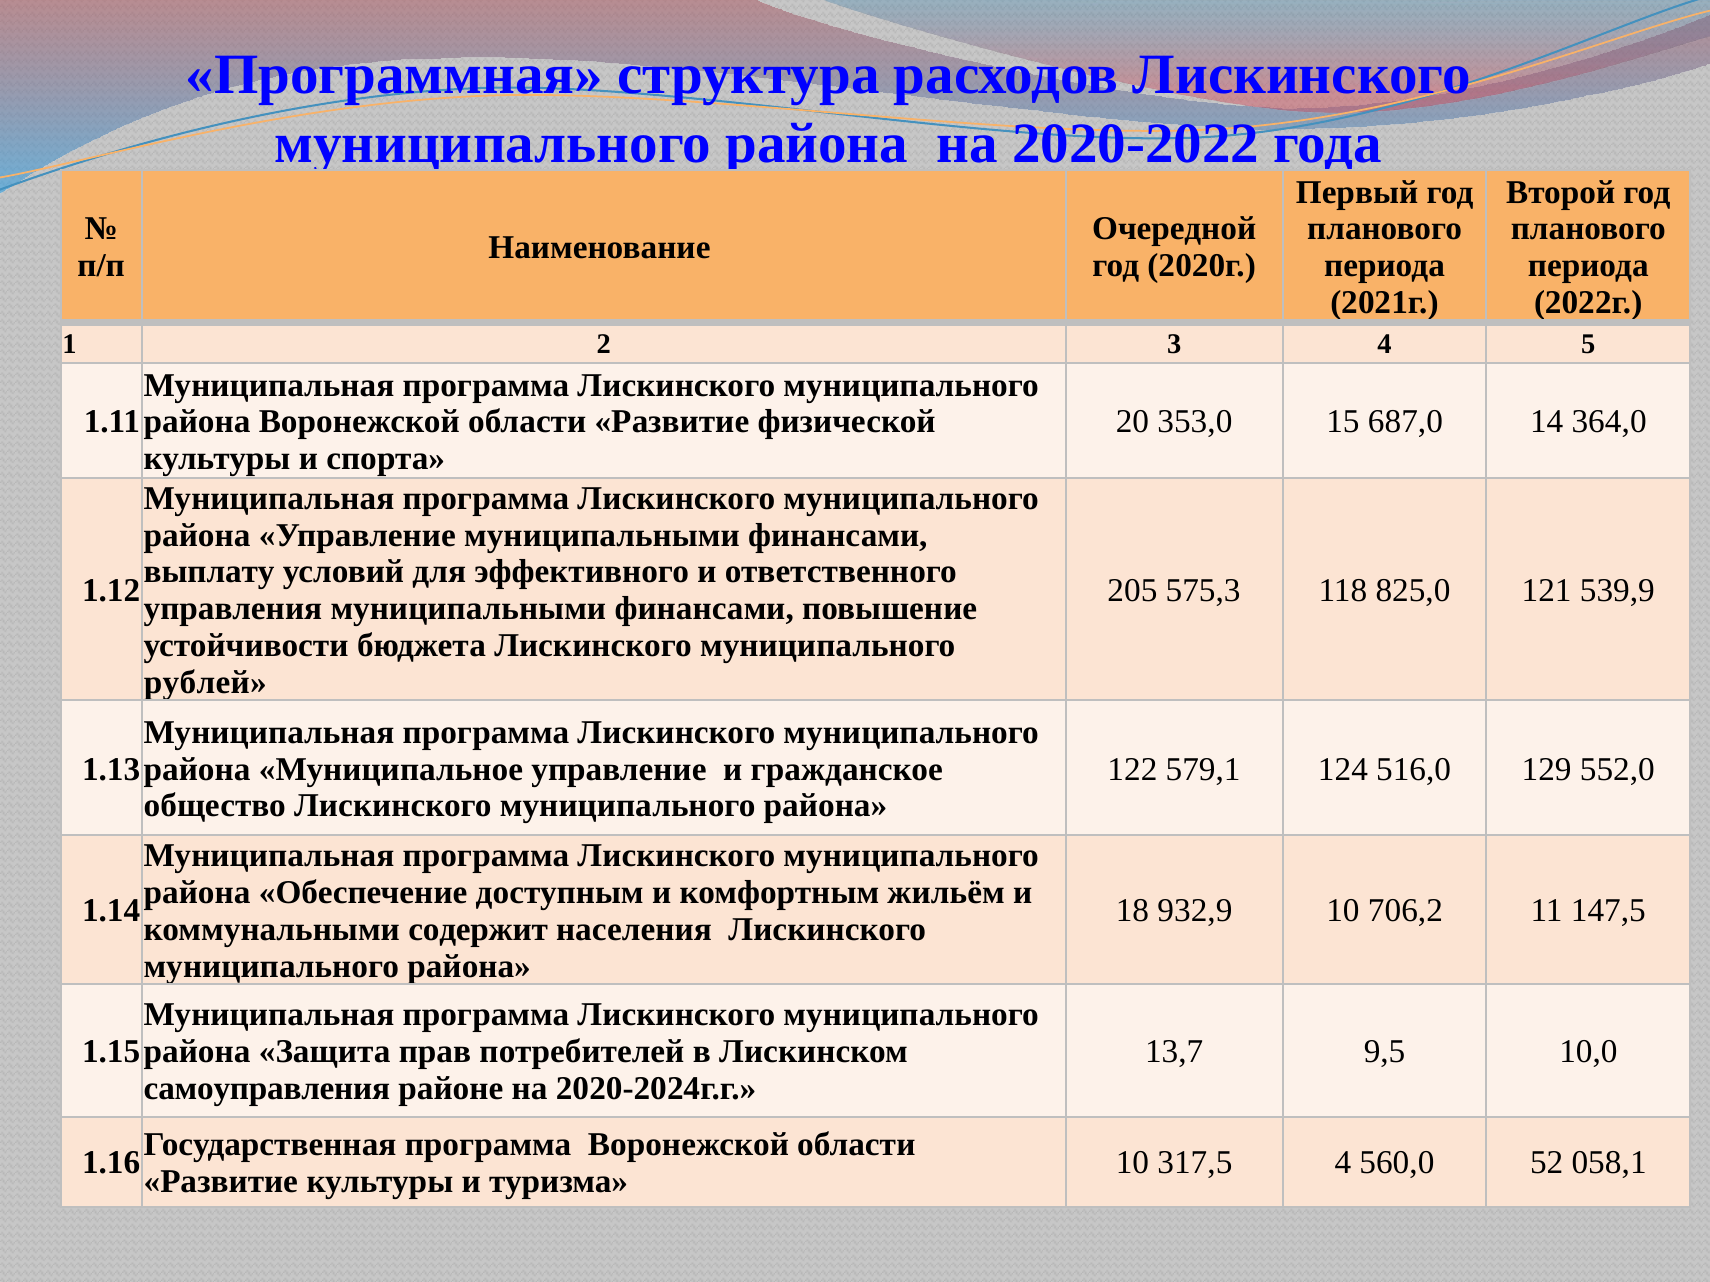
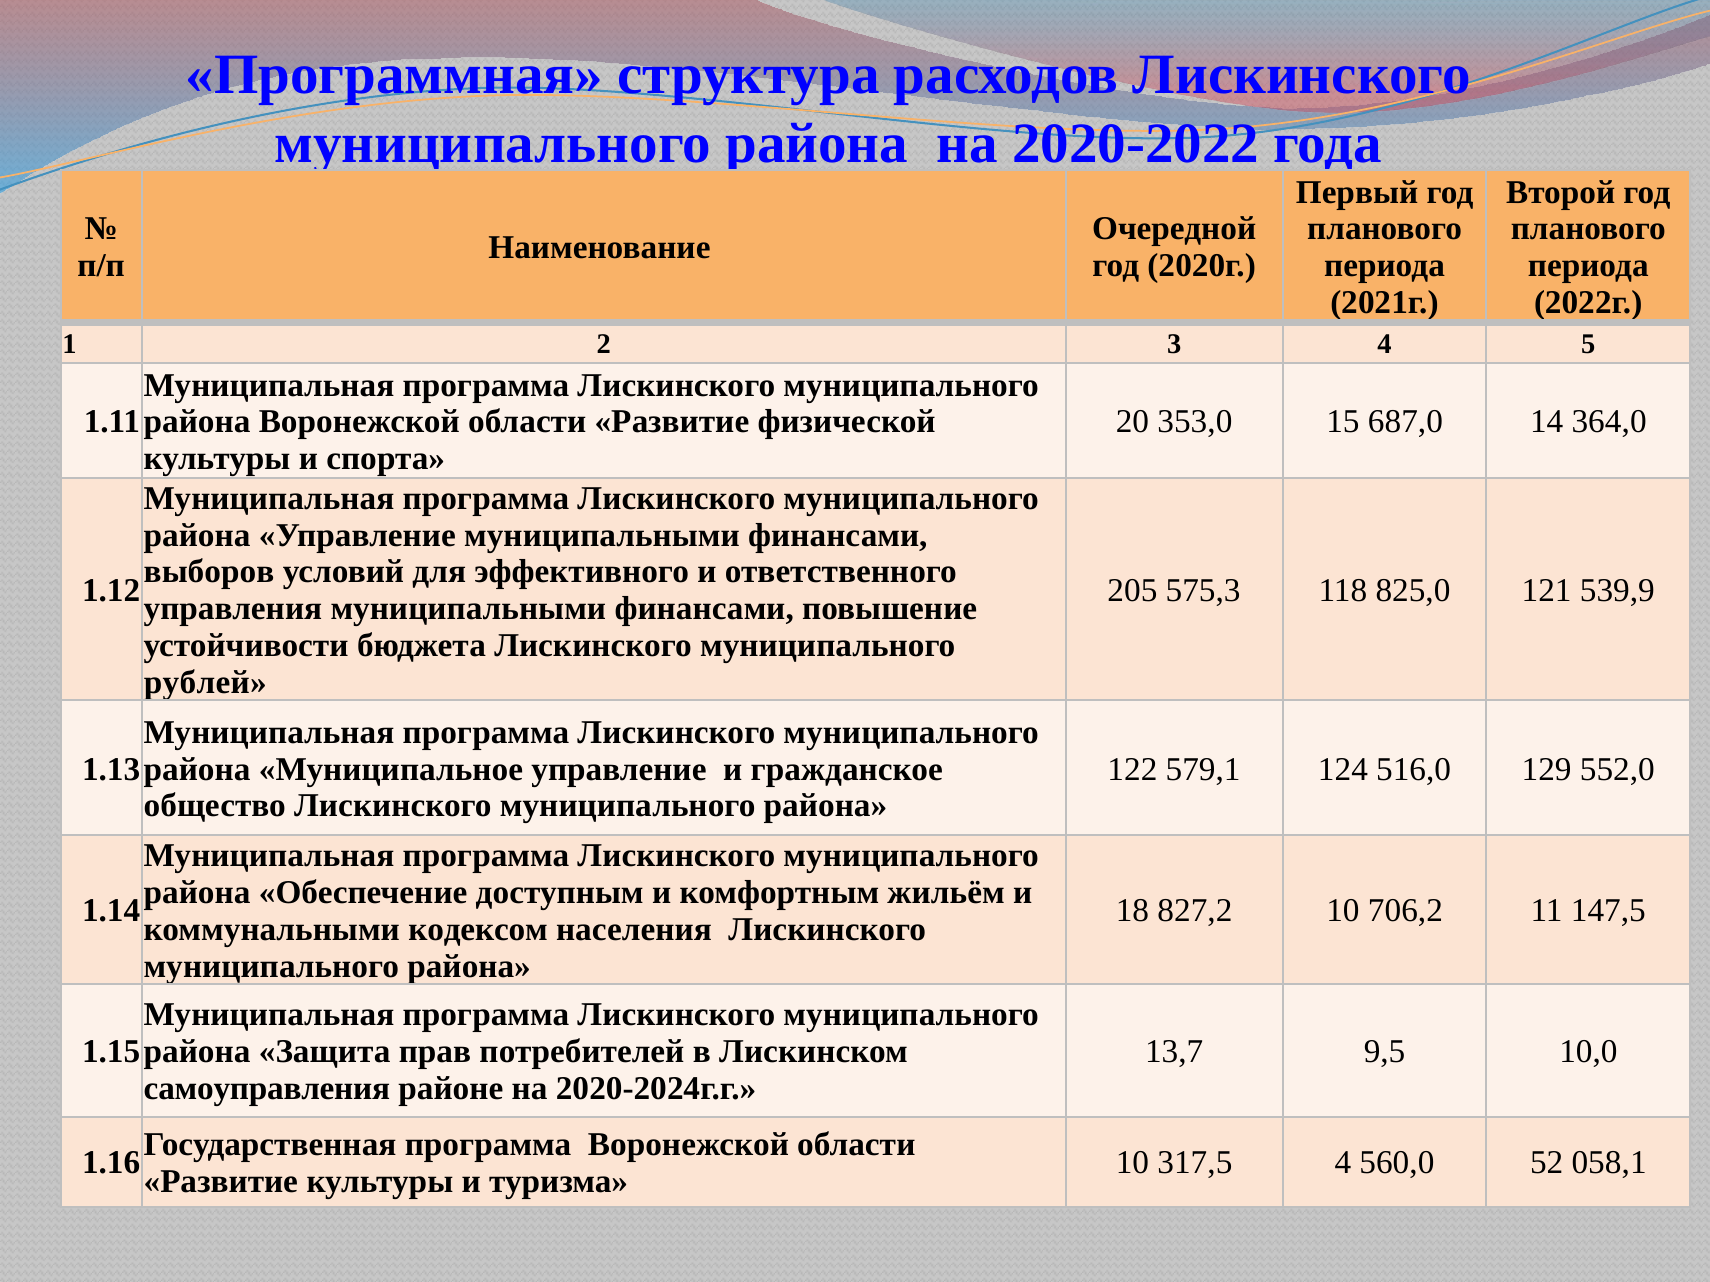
выплату: выплату -> выборов
932,9: 932,9 -> 827,2
содержит: содержит -> кодексом
